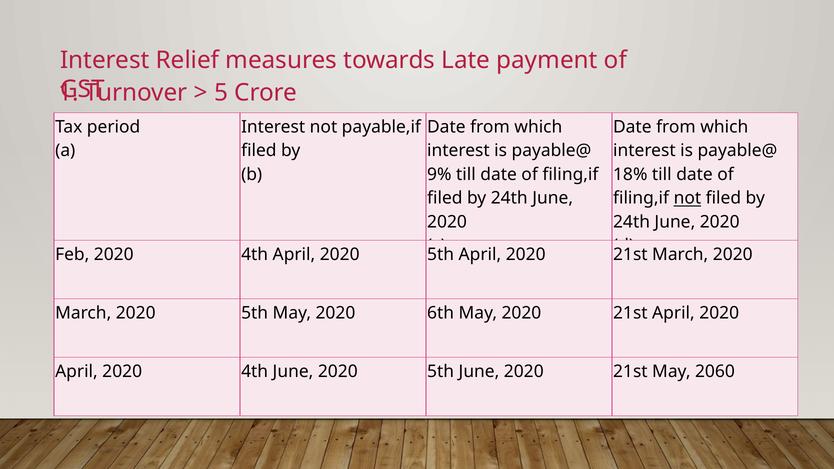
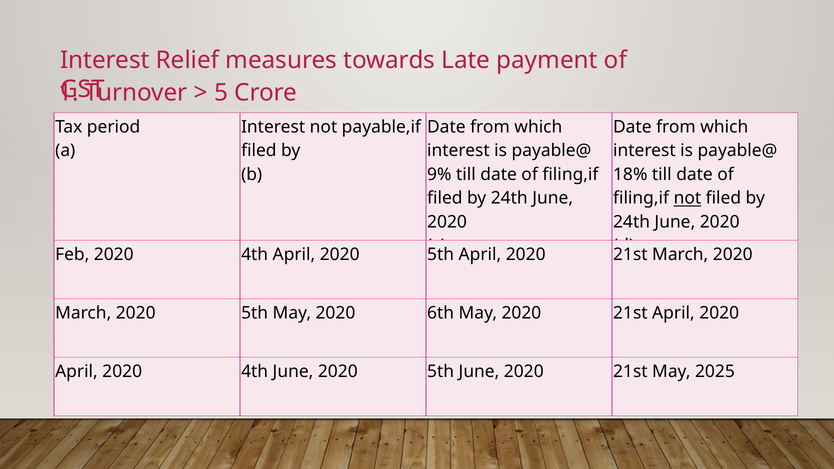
2060: 2060 -> 2025
